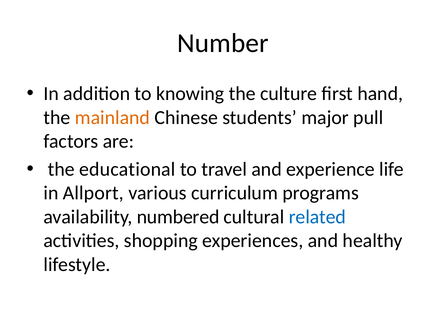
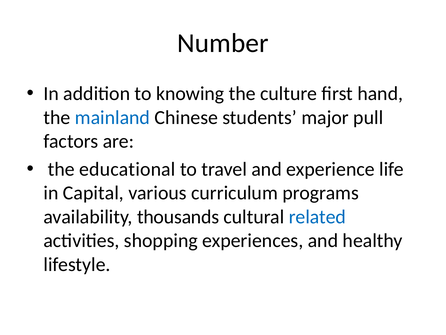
mainland colour: orange -> blue
Allport: Allport -> Capital
numbered: numbered -> thousands
